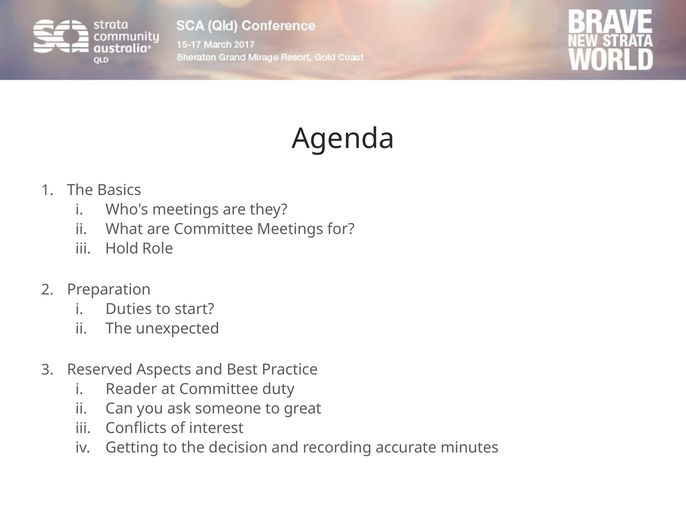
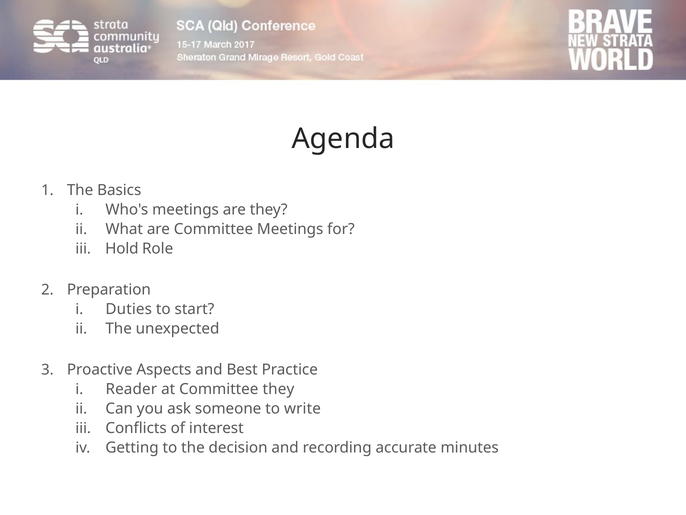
Reserved: Reserved -> Proactive
Committee duty: duty -> they
great: great -> write
